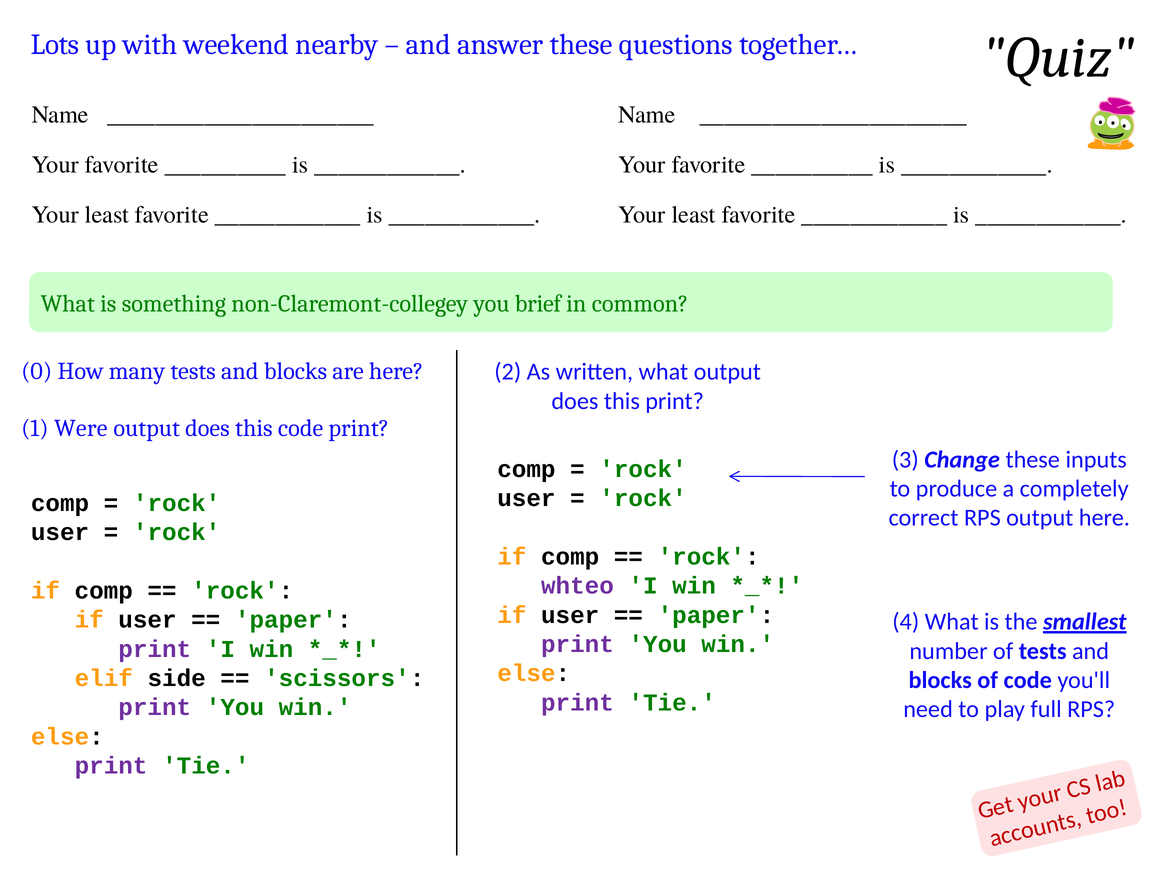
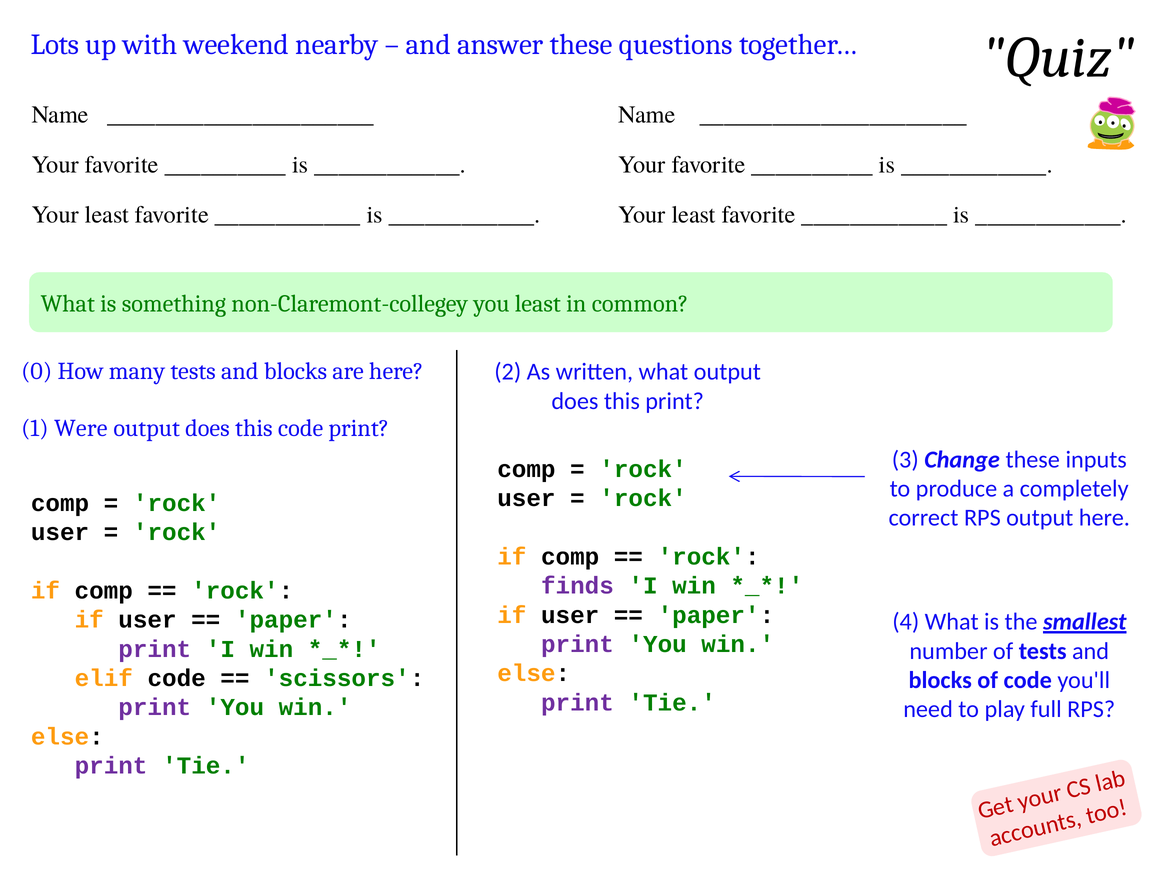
you brief: brief -> least
whteo: whteo -> finds
elif side: side -> code
